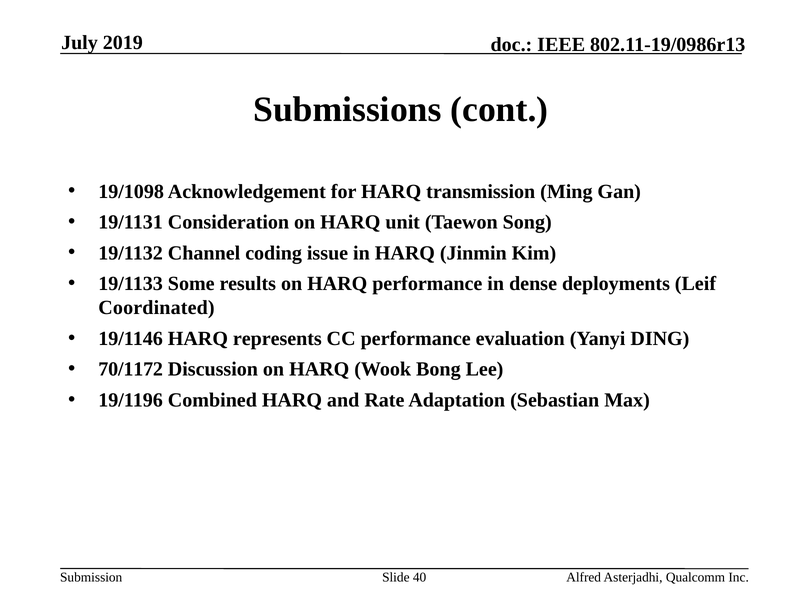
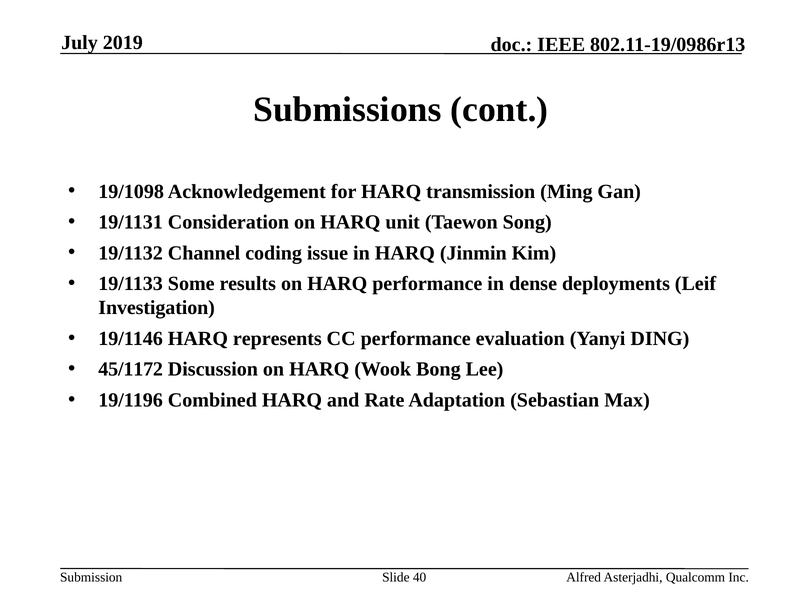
Coordinated: Coordinated -> Investigation
70/1172: 70/1172 -> 45/1172
